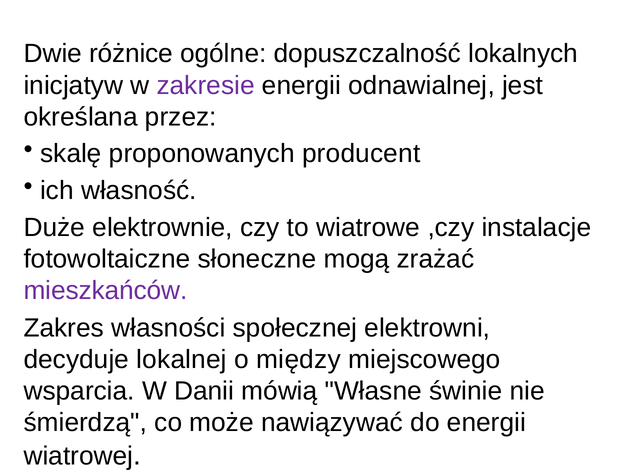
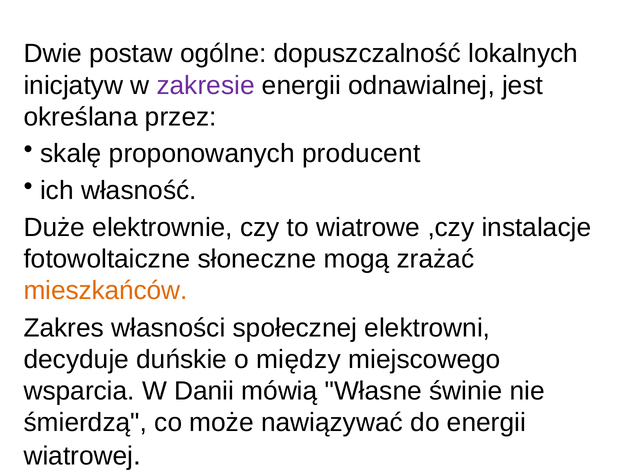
różnice: różnice -> postaw
mieszkańców colour: purple -> orange
lokalnej: lokalnej -> duńskie
